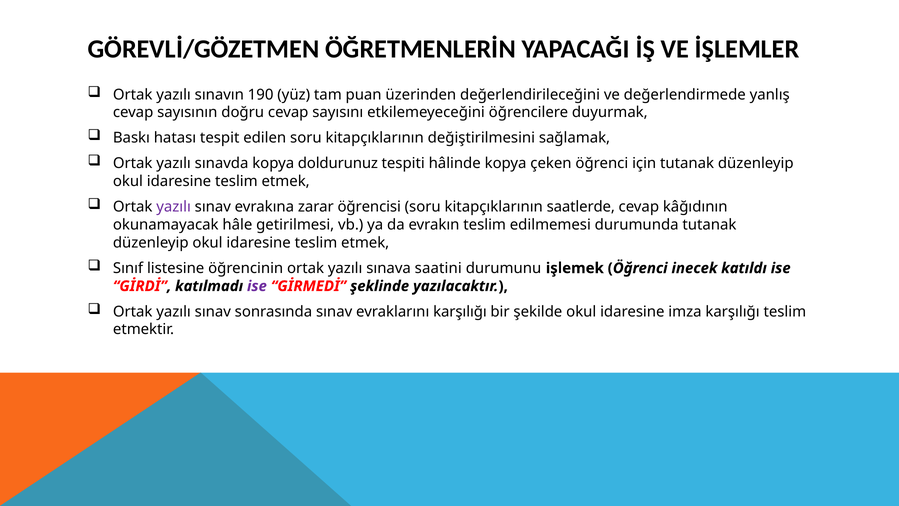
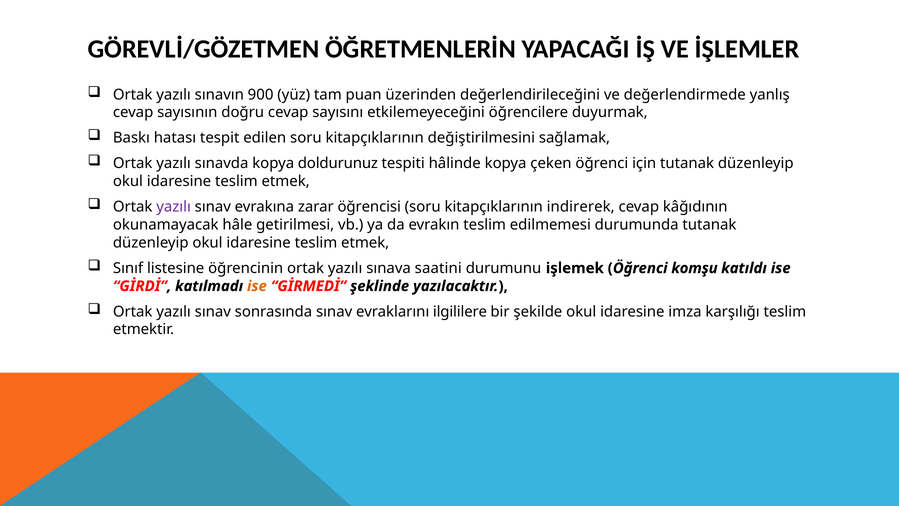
190: 190 -> 900
saatlerde: saatlerde -> indirerek
inecek: inecek -> komşu
ise at (257, 286) colour: purple -> orange
evraklarını karşılığı: karşılığı -> ilgililere
